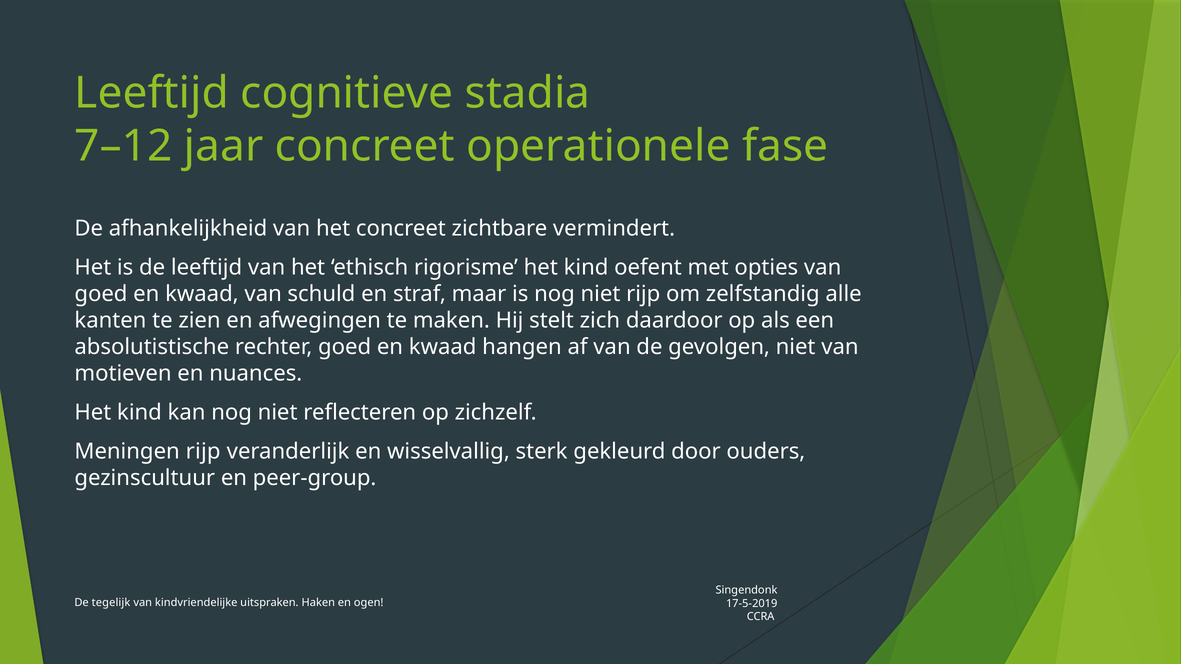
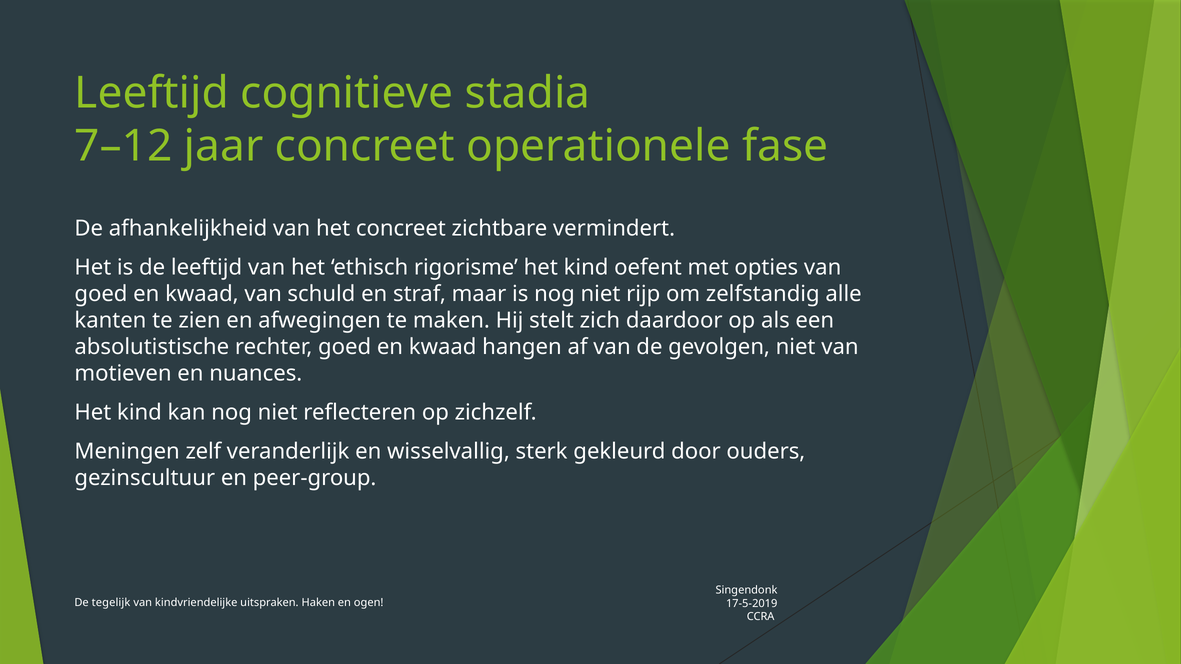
Meningen rijp: rijp -> zelf
